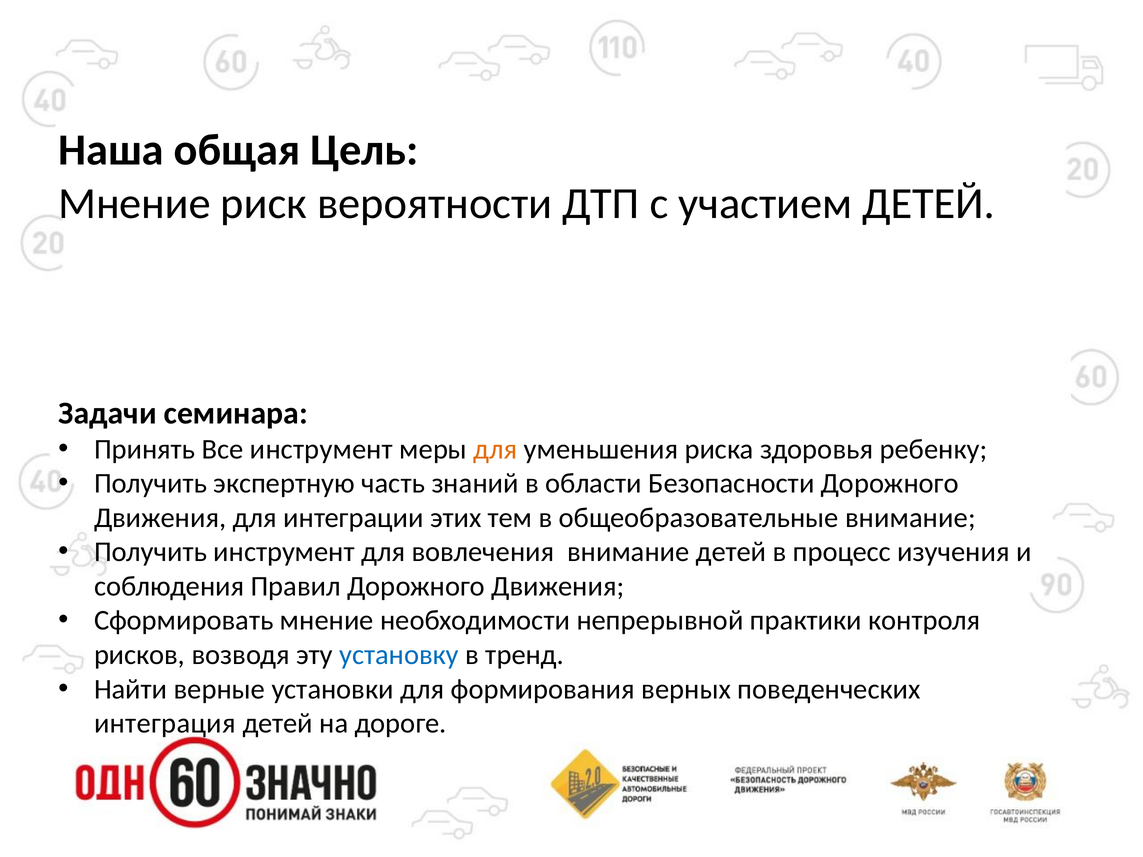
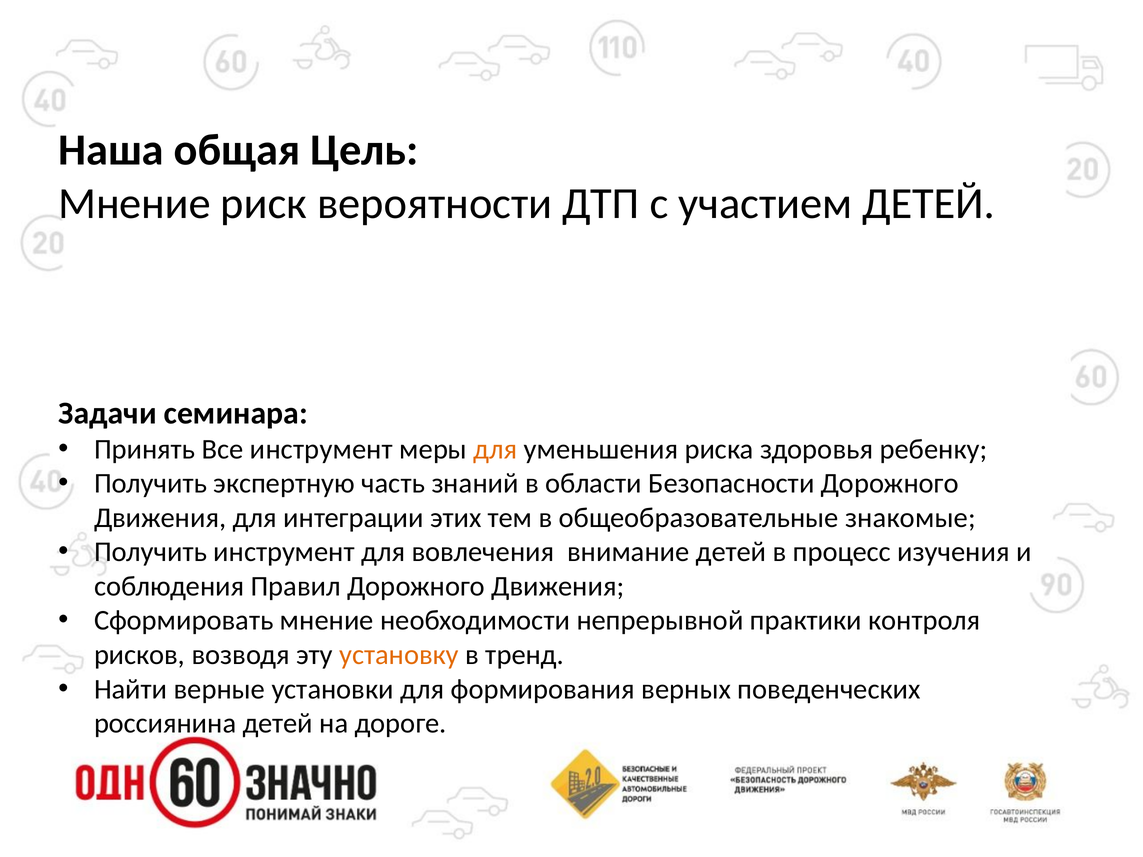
общеобразовательные внимание: внимание -> знакомые
установку colour: blue -> orange
интеграция: интеграция -> россиянина
